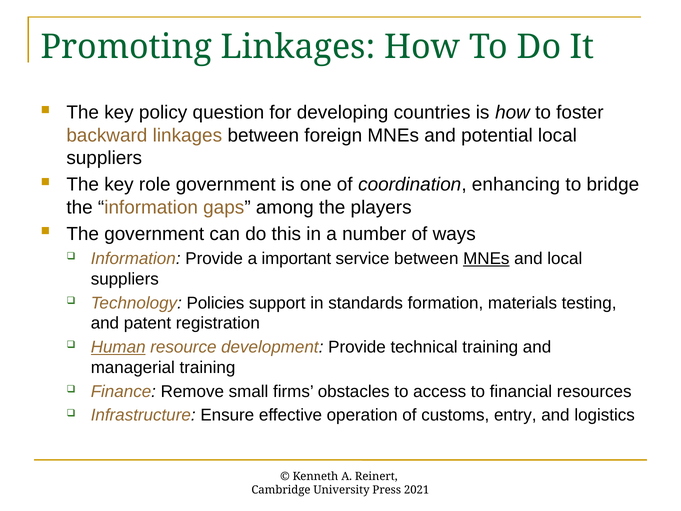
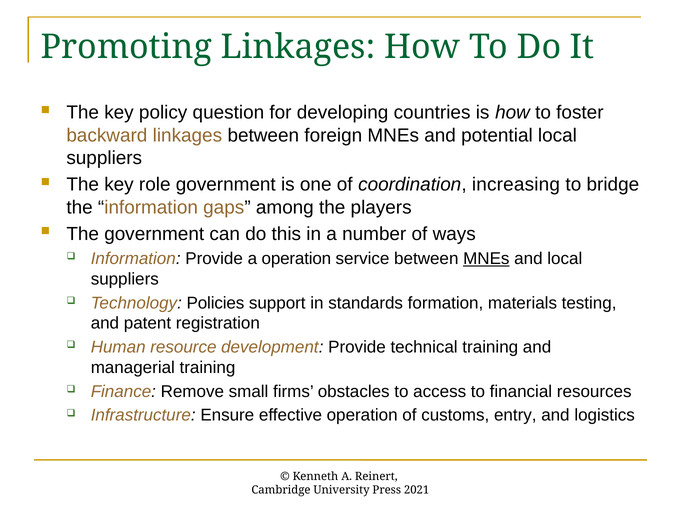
enhancing: enhancing -> increasing
a important: important -> operation
Human underline: present -> none
